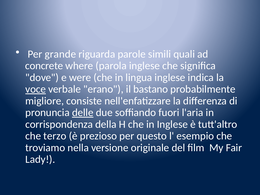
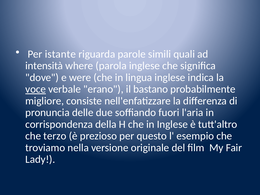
grande: grande -> istante
concrete: concrete -> intensità
delle underline: present -> none
